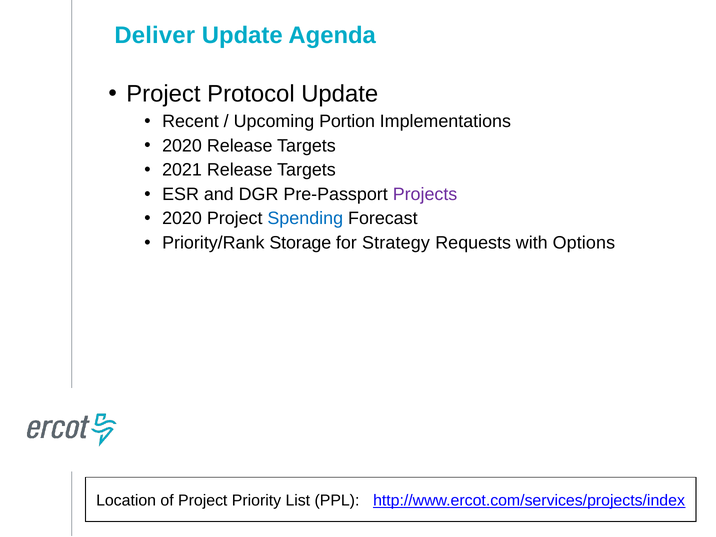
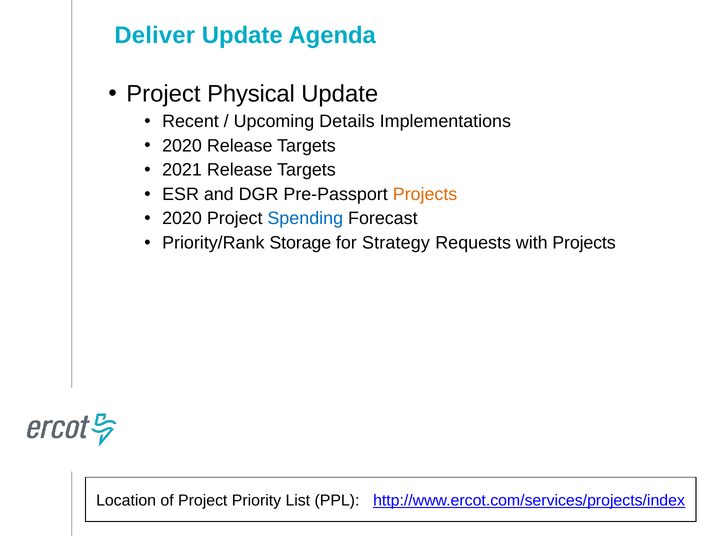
Protocol: Protocol -> Physical
Portion: Portion -> Details
Projects at (425, 194) colour: purple -> orange
with Options: Options -> Projects
